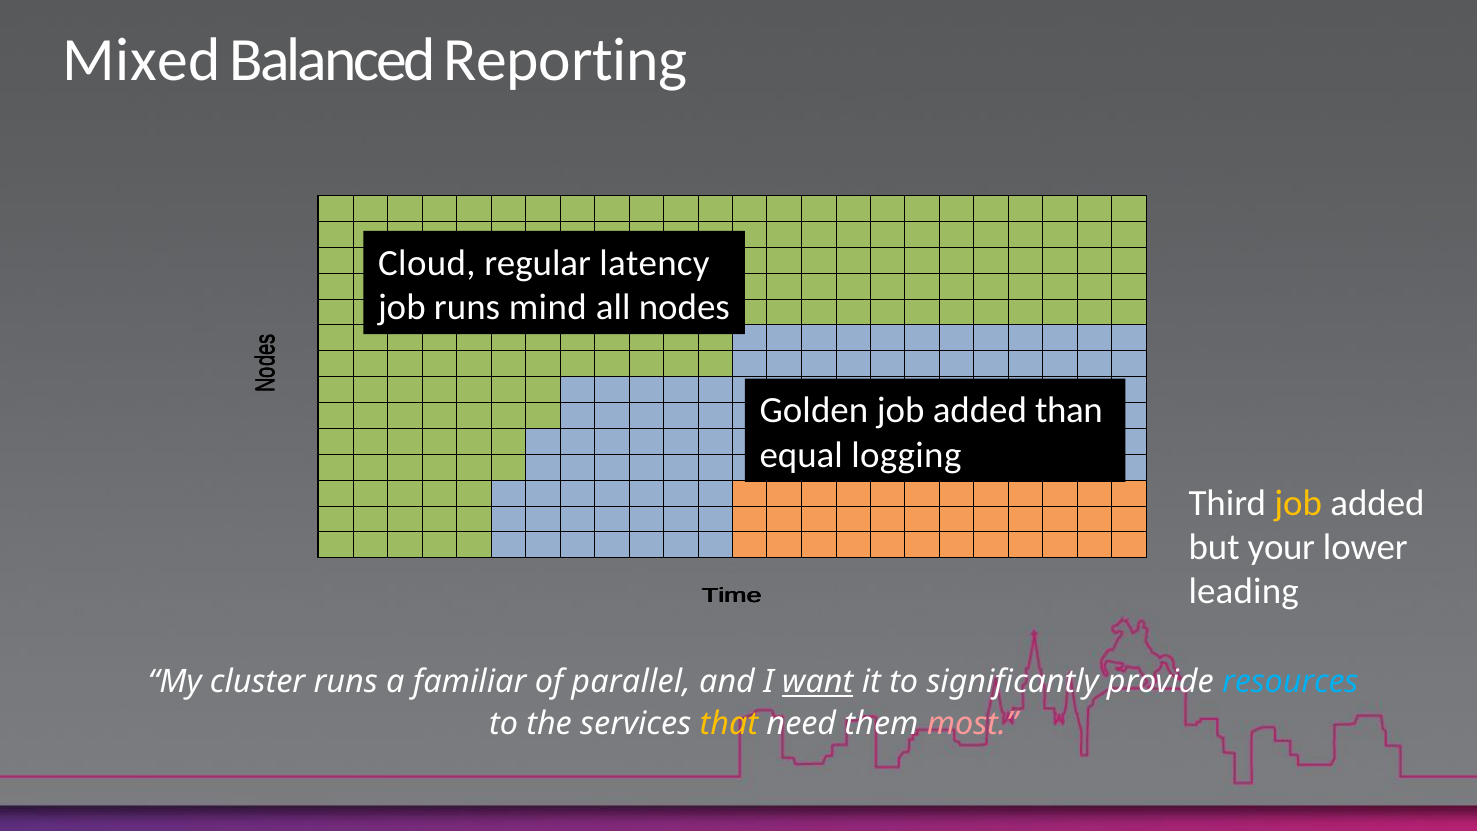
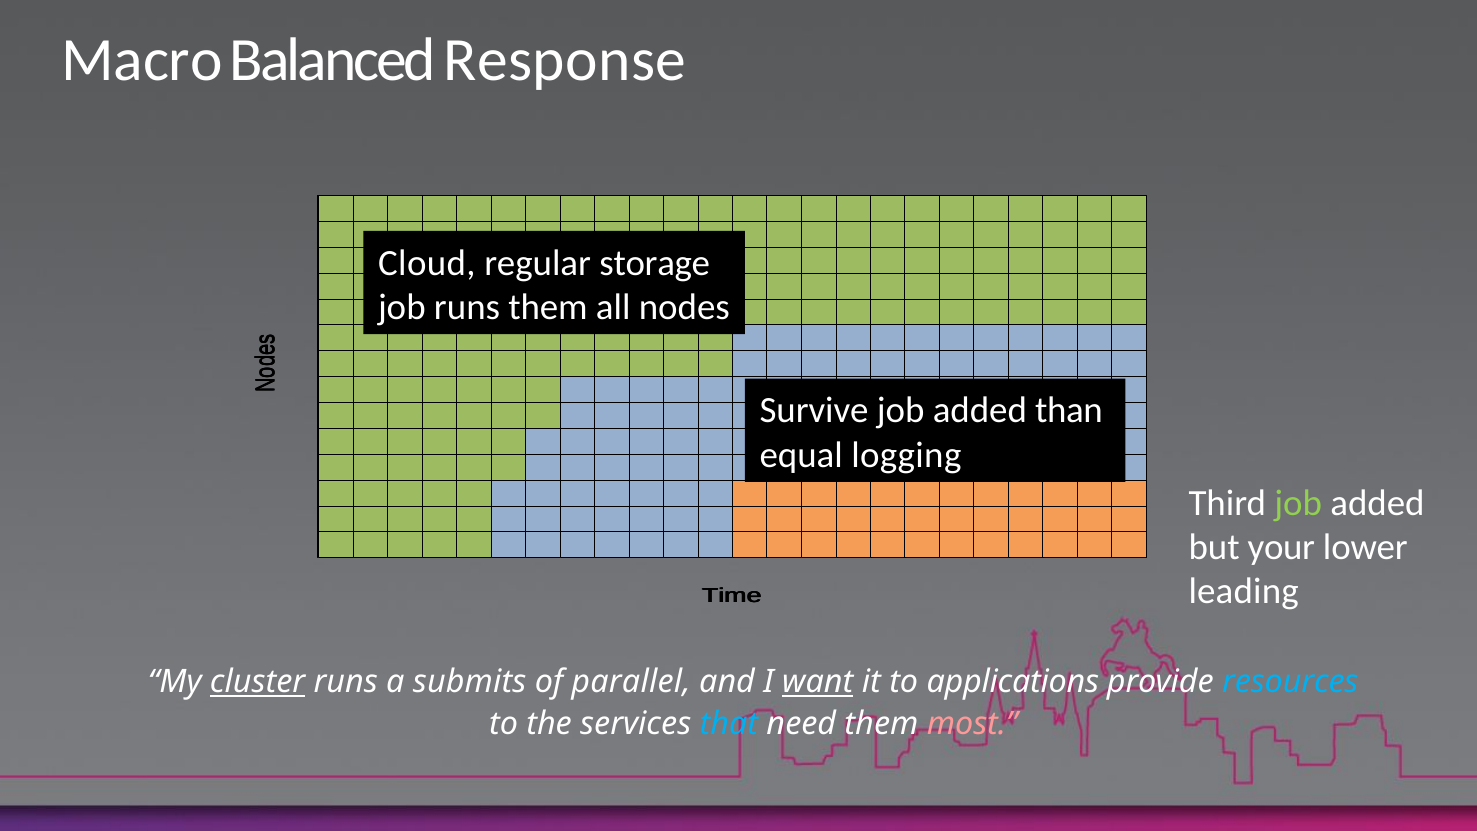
Mixed: Mixed -> Macro
Reporting: Reporting -> Response
latency: latency -> storage
runs mind: mind -> them
Golden: Golden -> Survive
job at (1298, 503) colour: yellow -> light green
cluster underline: none -> present
familiar: familiar -> submits
significantly: significantly -> applications
that colour: yellow -> light blue
